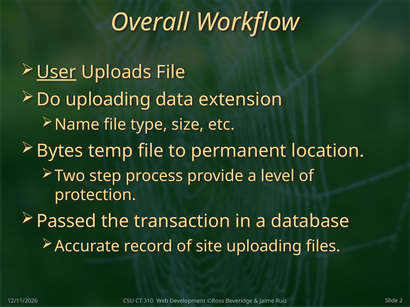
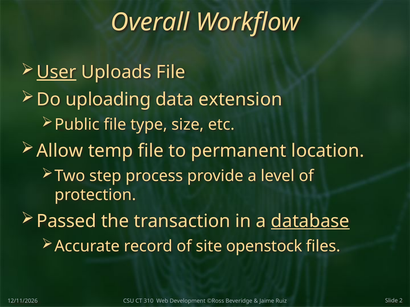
Name: Name -> Public
Bytes: Bytes -> Allow
database underline: none -> present
site uploading: uploading -> openstock
